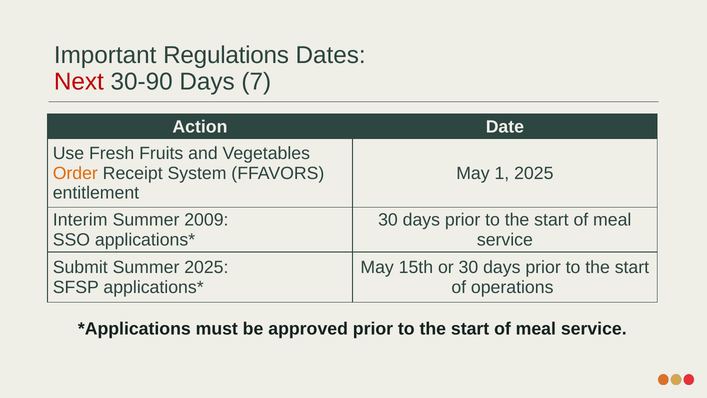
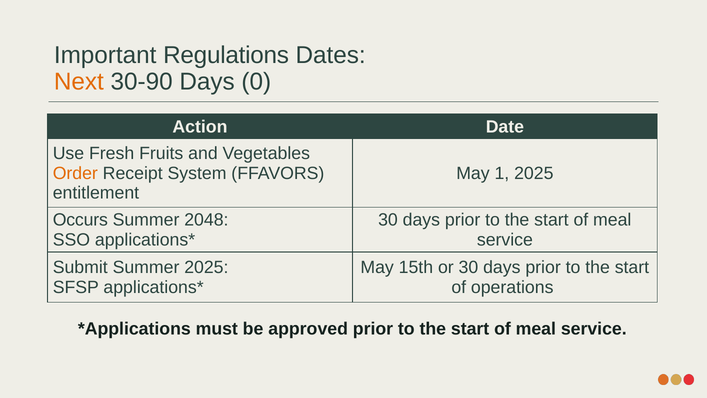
Next colour: red -> orange
7: 7 -> 0
Interim: Interim -> Occurs
2009: 2009 -> 2048
